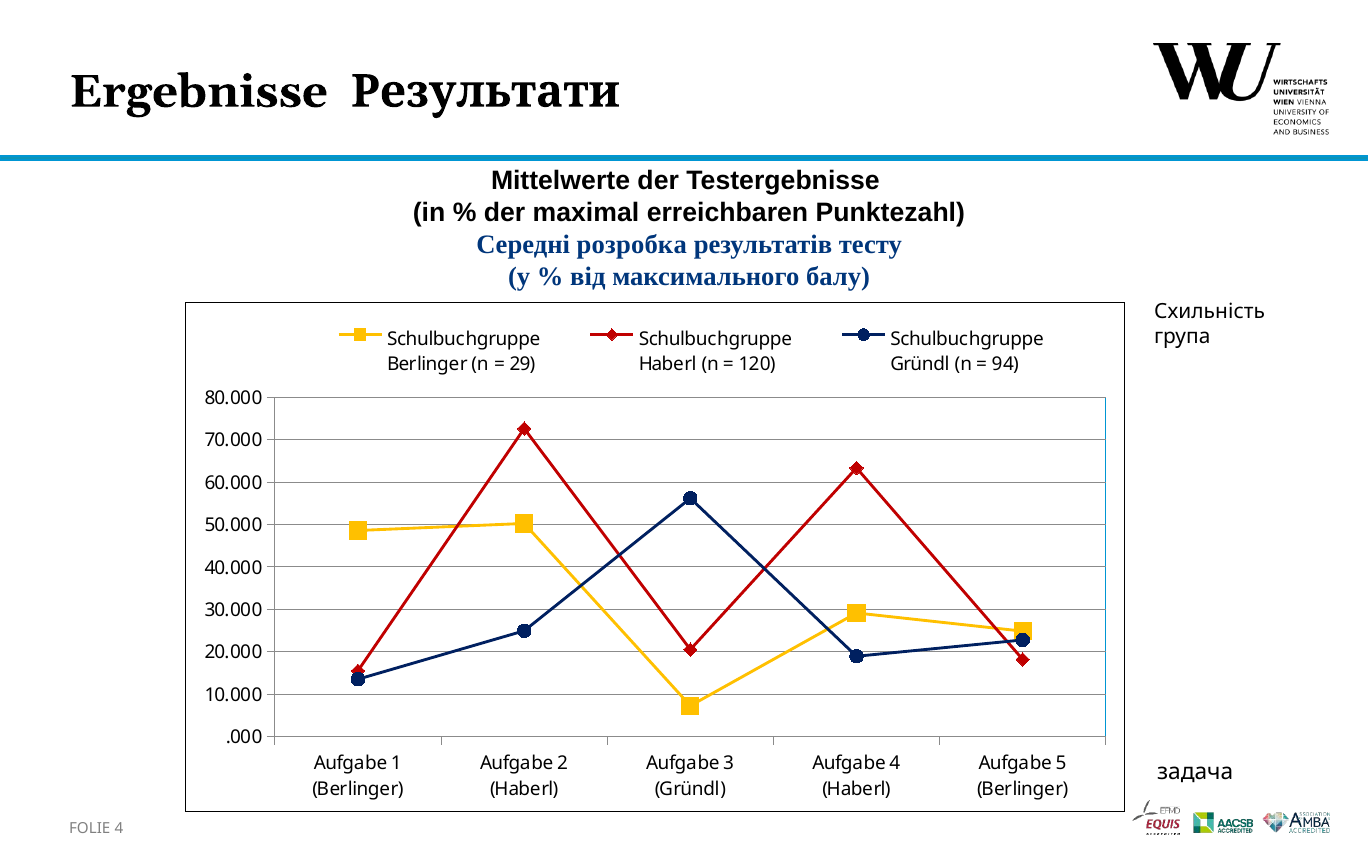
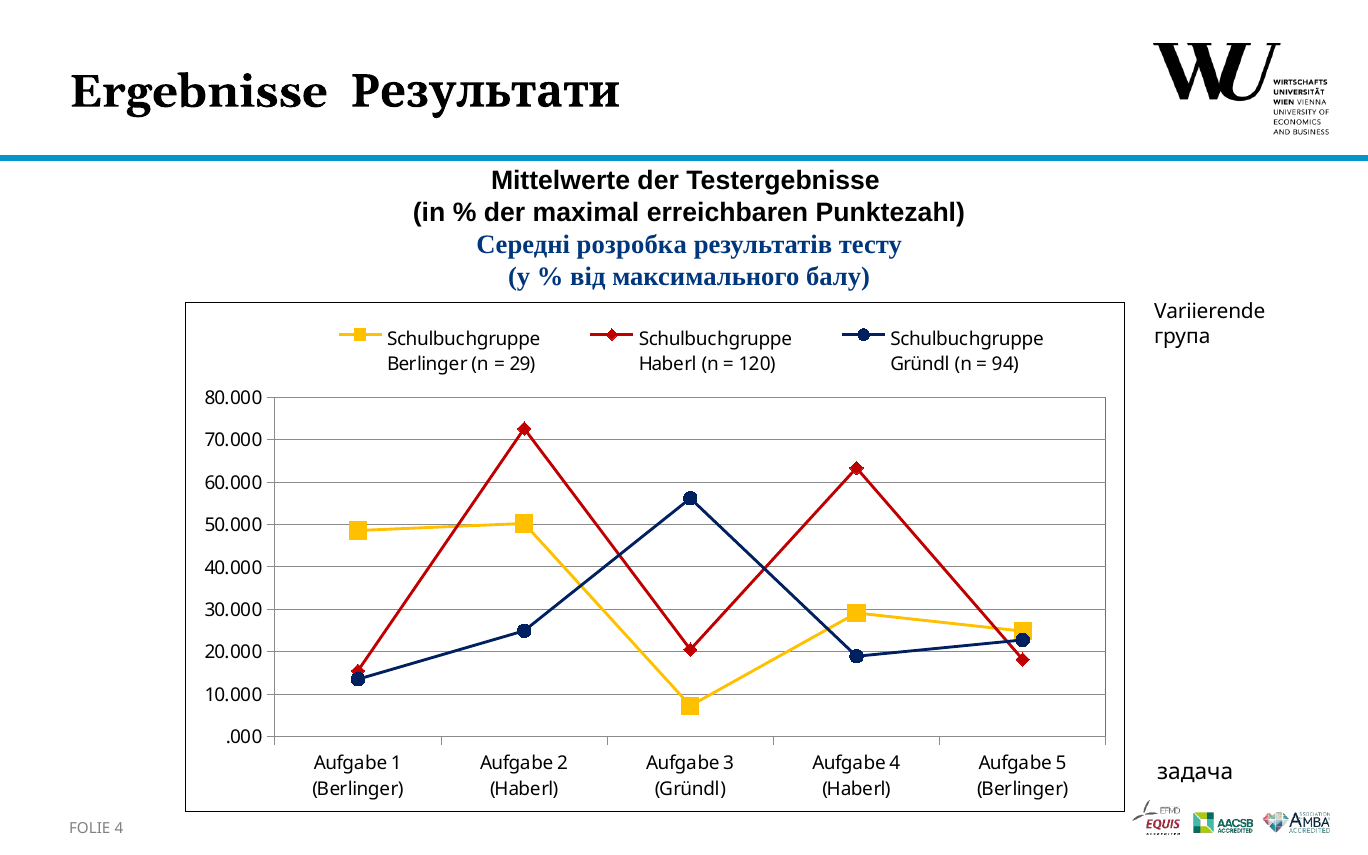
Схильність: Схильність -> Variierende
